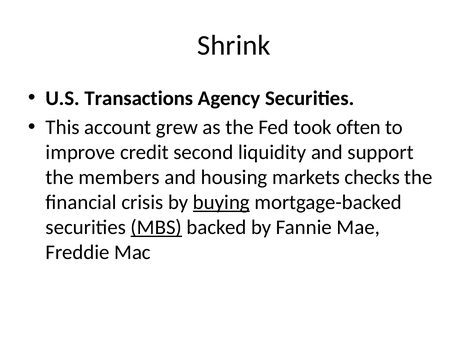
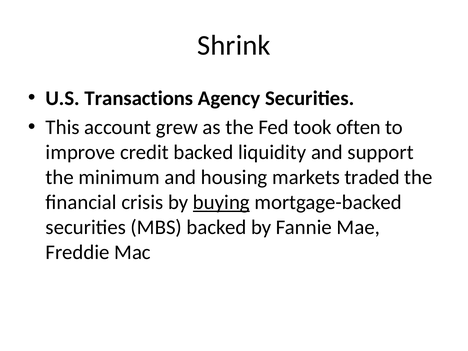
credit second: second -> backed
members: members -> minimum
checks: checks -> traded
MBS underline: present -> none
